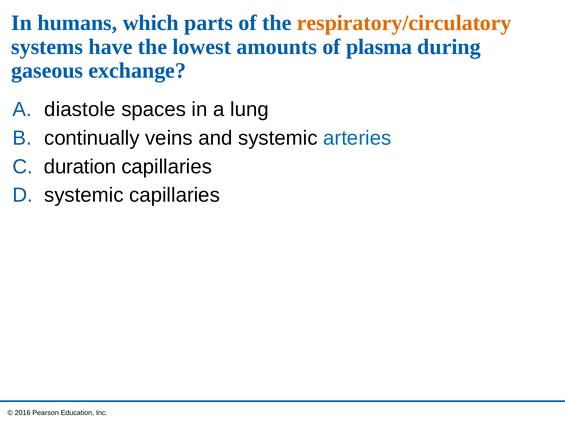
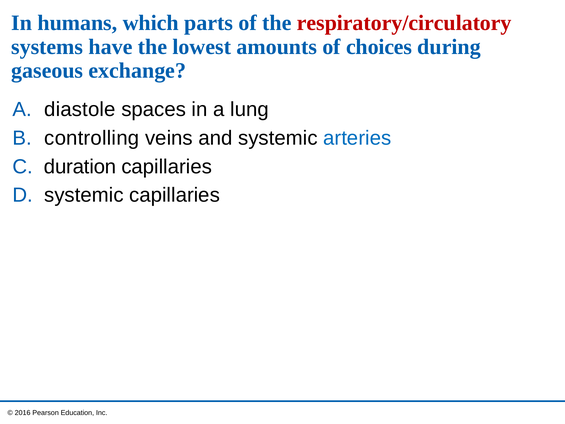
respiratory/circulatory colour: orange -> red
plasma: plasma -> choices
continually: continually -> controlling
